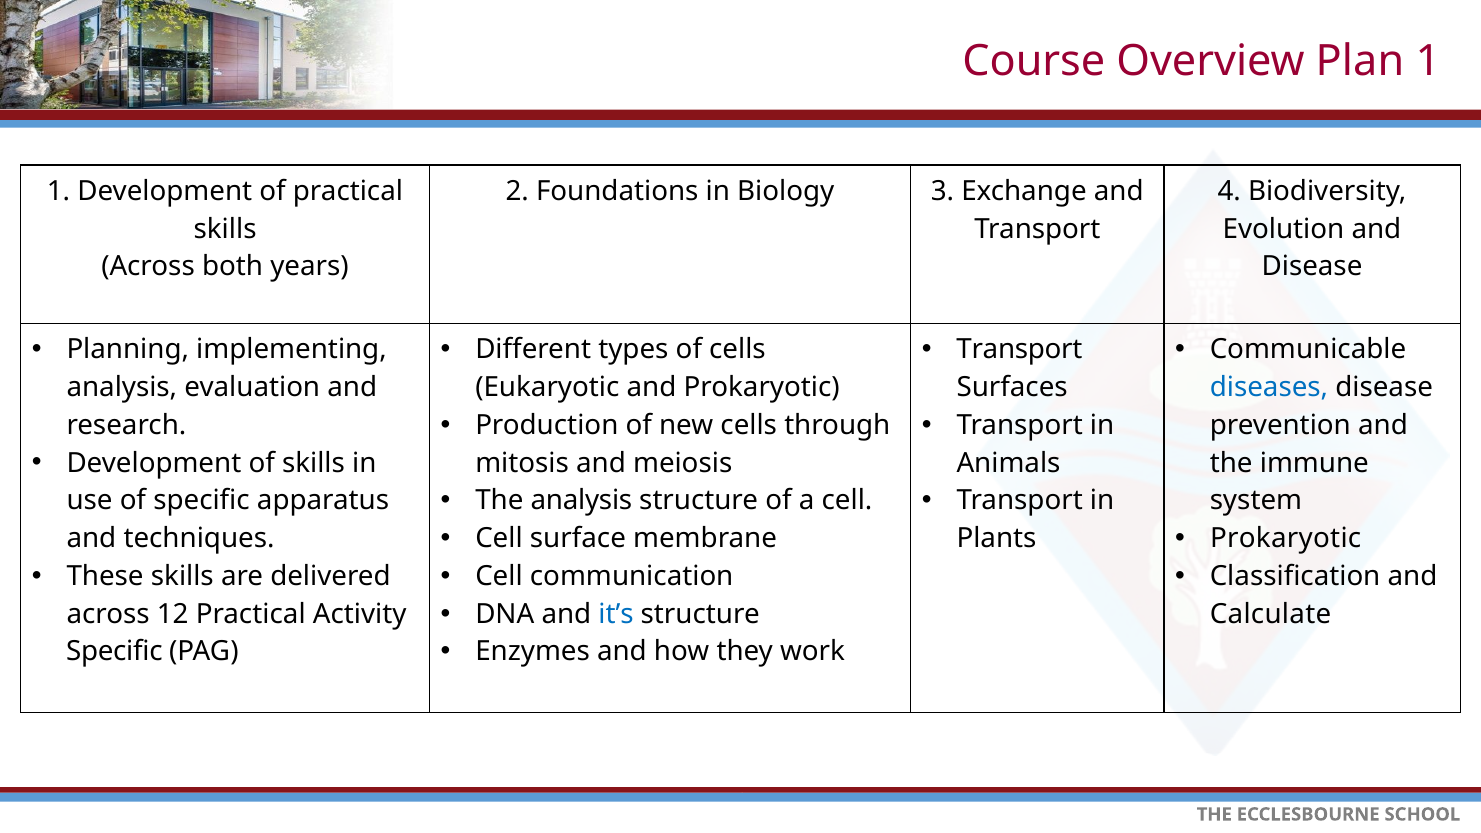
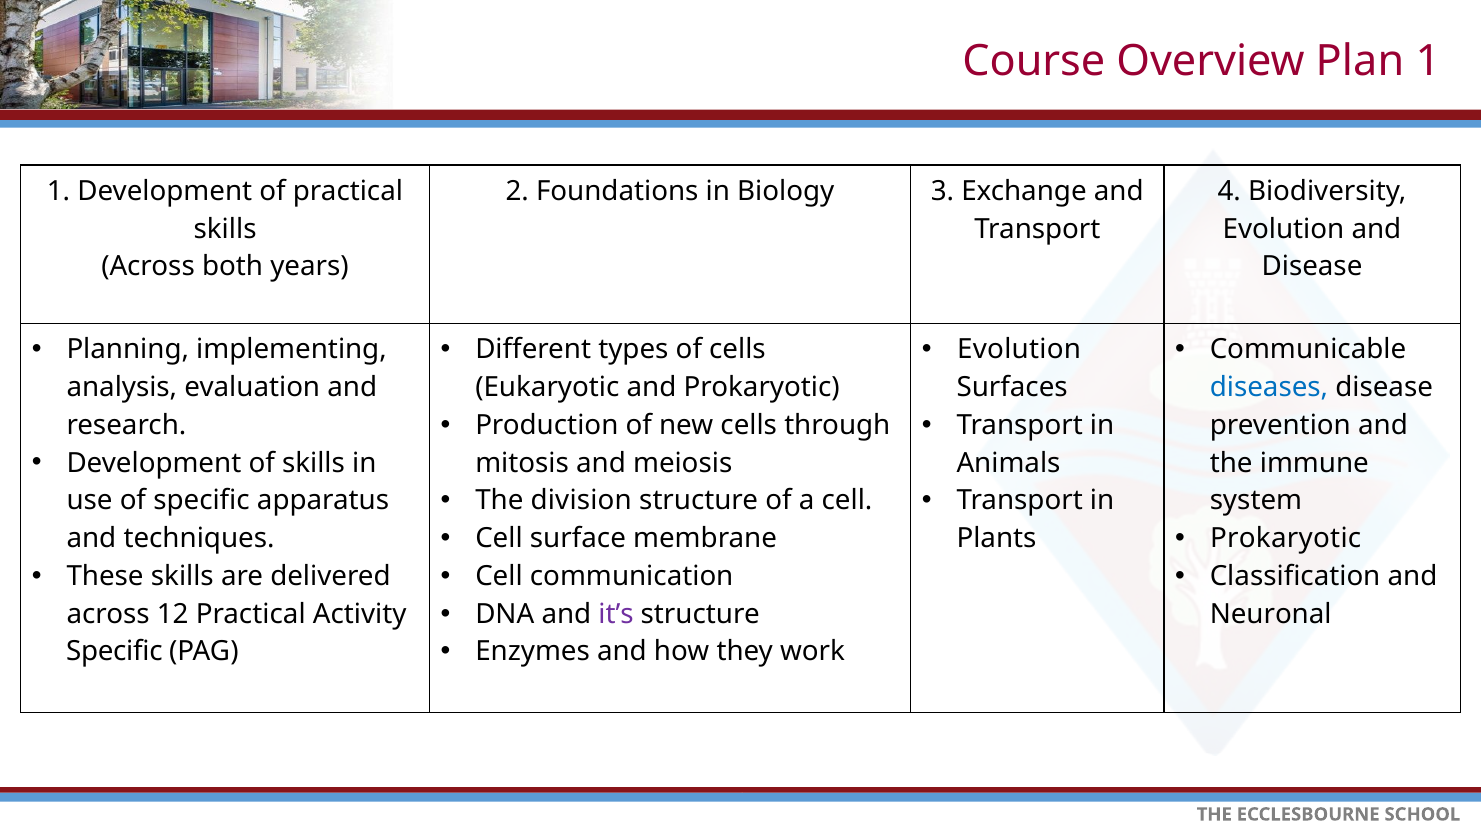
Transport at (1019, 350): Transport -> Evolution
The analysis: analysis -> division
it’s colour: blue -> purple
Calculate: Calculate -> Neuronal
